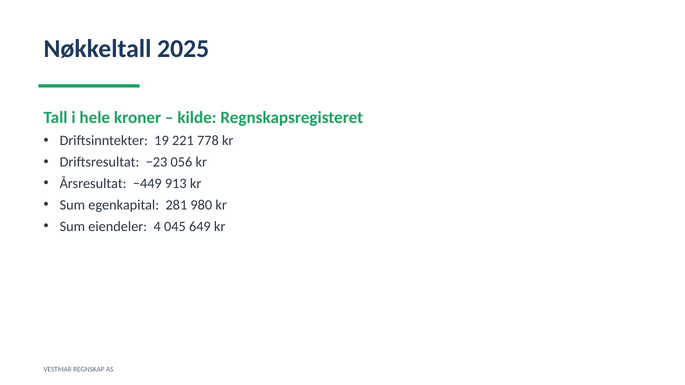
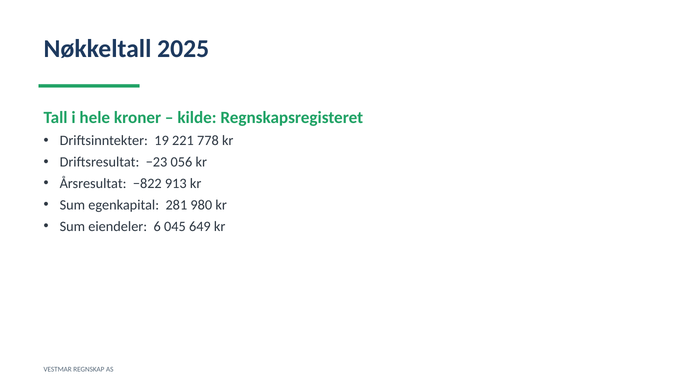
−449: −449 -> −822
4: 4 -> 6
